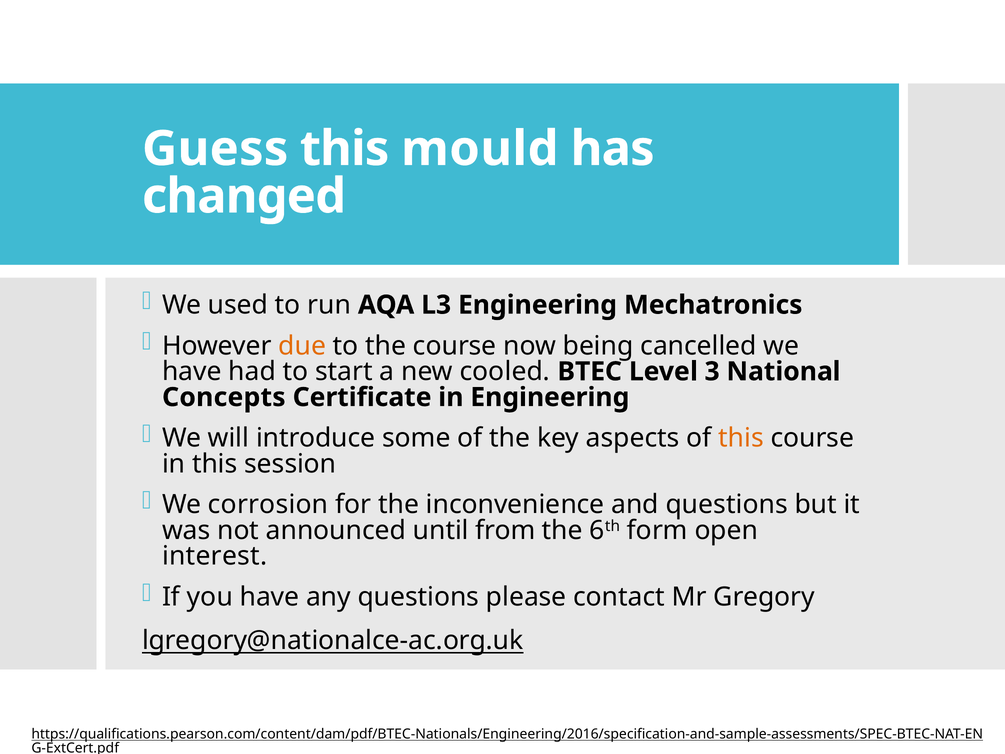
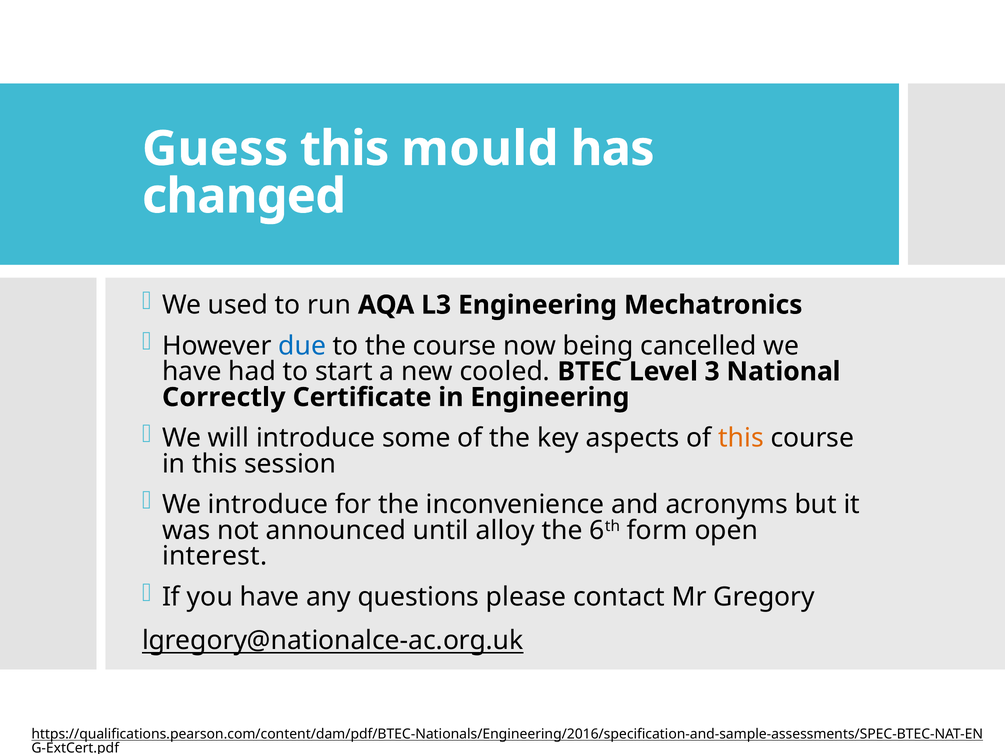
due colour: orange -> blue
Concepts: Concepts -> Correctly
We corrosion: corrosion -> introduce
and questions: questions -> acronyms
from: from -> alloy
